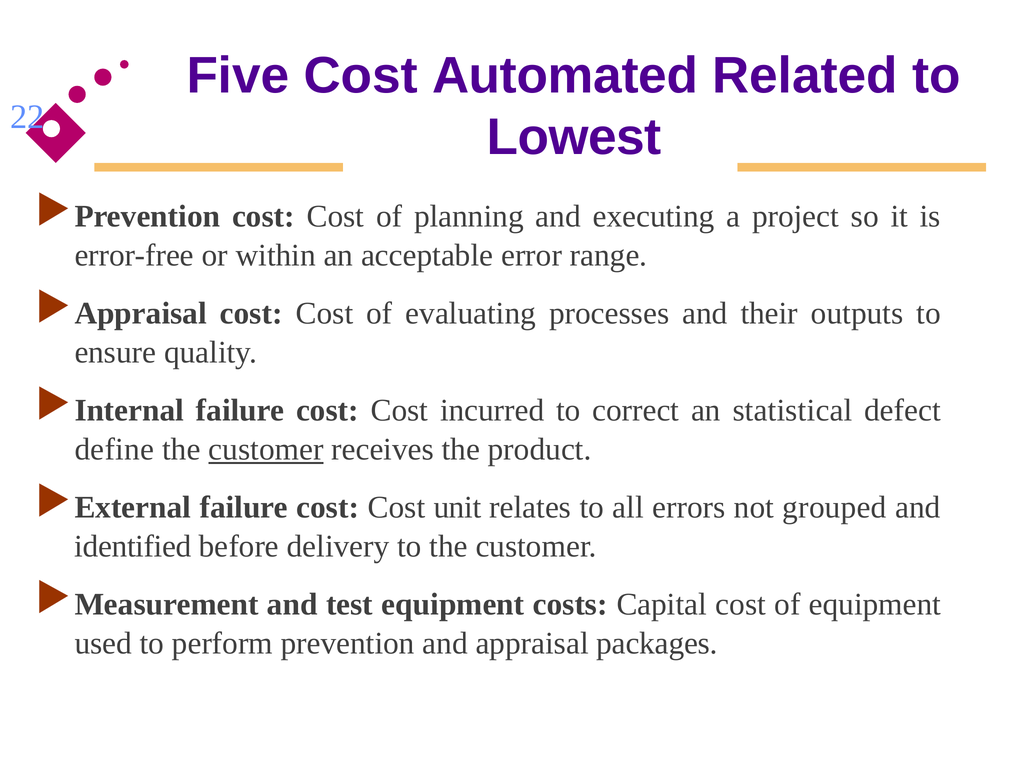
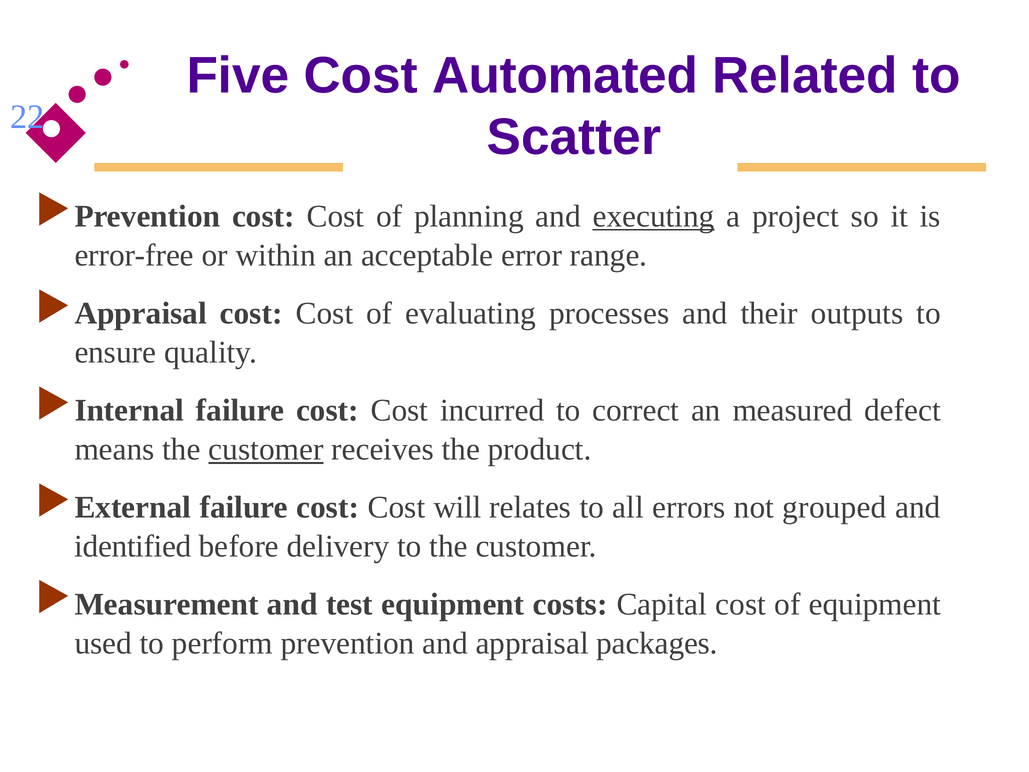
Lowest: Lowest -> Scatter
executing underline: none -> present
statistical: statistical -> measured
define: define -> means
unit: unit -> will
